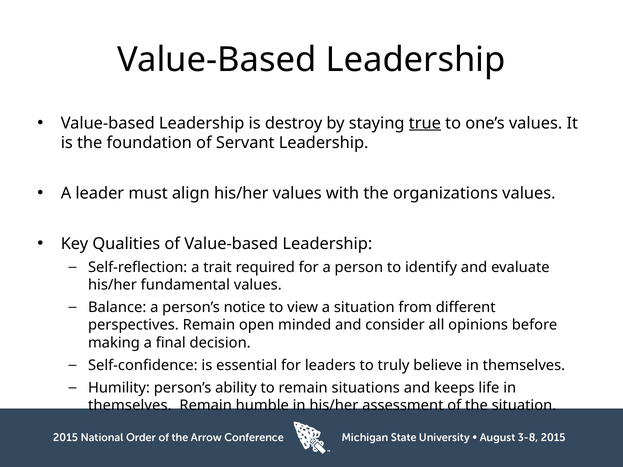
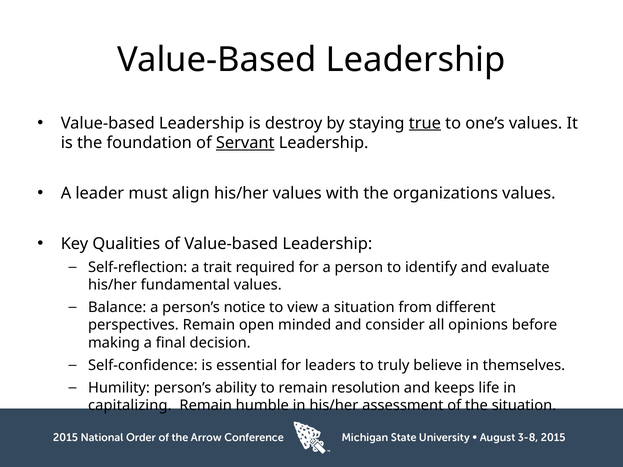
Servant underline: none -> present
situations: situations -> resolution
themselves at (130, 406): themselves -> capitalizing
